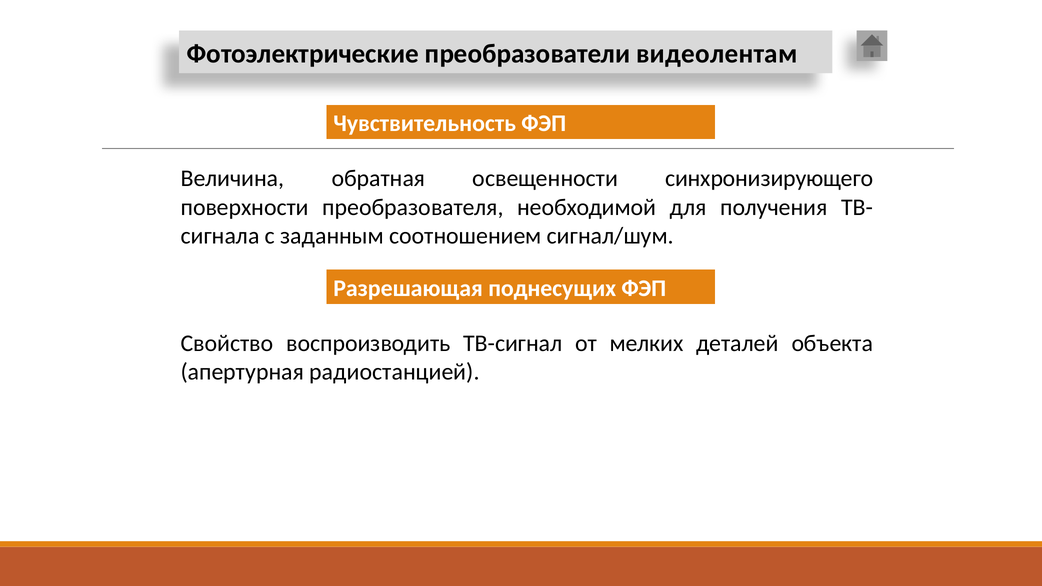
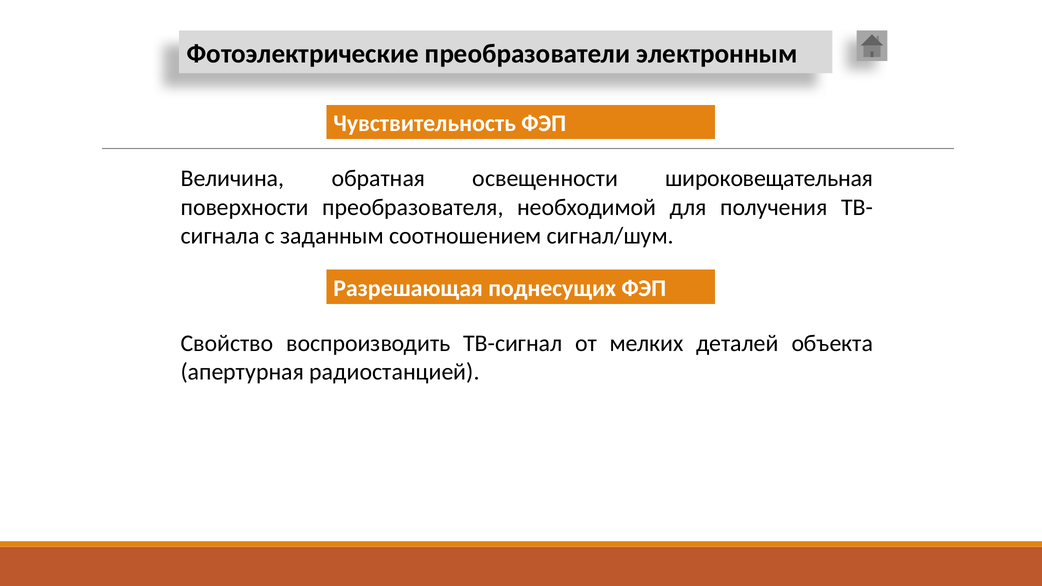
видеолентам: видеолентам -> электронным
синхронизирующего: синхронизирующего -> широковещательная
